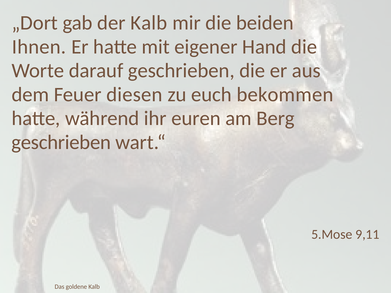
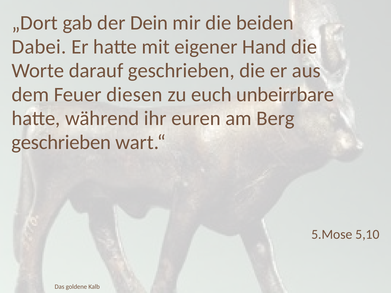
der Kalb: Kalb -> Dein
Ihnen: Ihnen -> Dabei
bekommen: bekommen -> unbeirrbare
9,11: 9,11 -> 5,10
